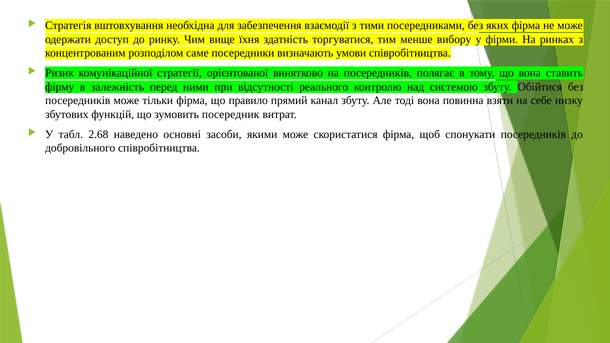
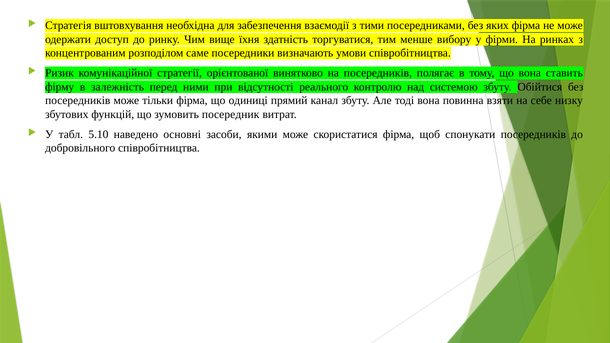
правило: правило -> одиниці
2.68: 2.68 -> 5.10
